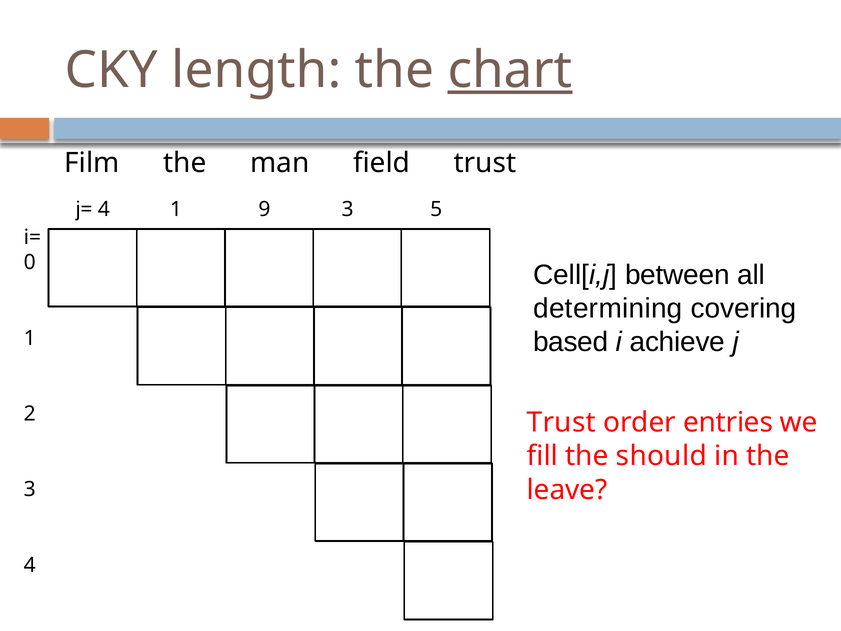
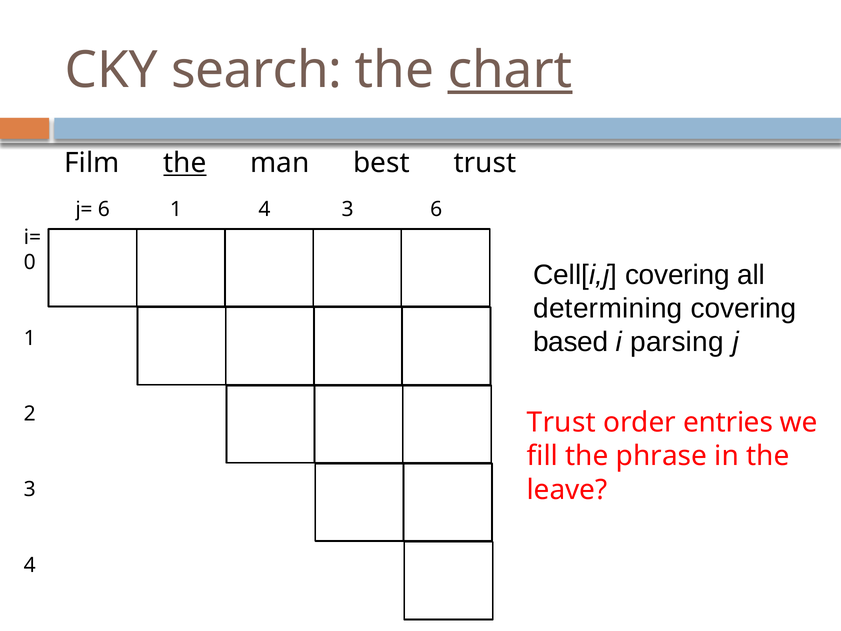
length: length -> search
the at (185, 163) underline: none -> present
field: field -> best
4 at (104, 209): 4 -> 6
1 9: 9 -> 4
3 5: 5 -> 6
Cell[i,j between: between -> covering
achieve: achieve -> parsing
should: should -> phrase
